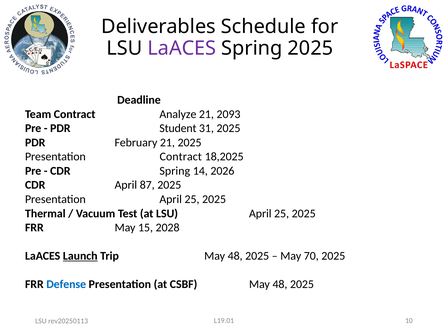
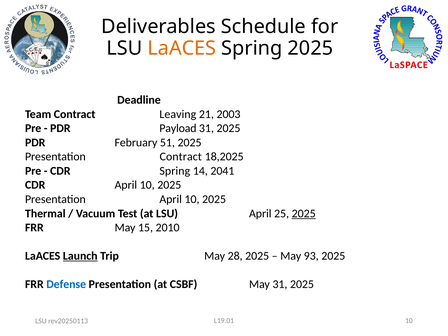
LaACES at (182, 48) colour: purple -> orange
Analyze: Analyze -> Leaving
2093: 2093 -> 2003
Student: Student -> Payload
February 21: 21 -> 51
2026: 2026 -> 2041
CDR April 87: 87 -> 10
Presentation April 25: 25 -> 10
2025 at (304, 213) underline: none -> present
2028: 2028 -> 2010
Trip May 48: 48 -> 28
70: 70 -> 93
CSBF May 48: 48 -> 31
